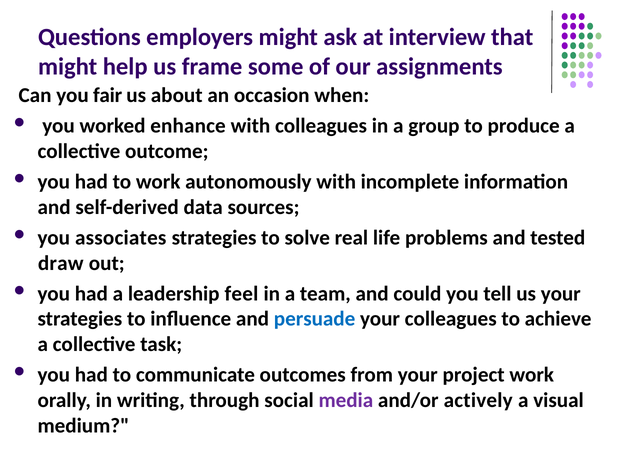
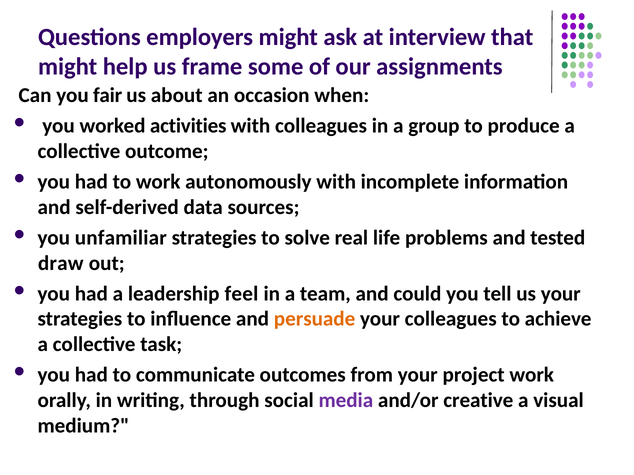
enhance: enhance -> activities
associates: associates -> unfamiliar
persuade colour: blue -> orange
actively: actively -> creative
